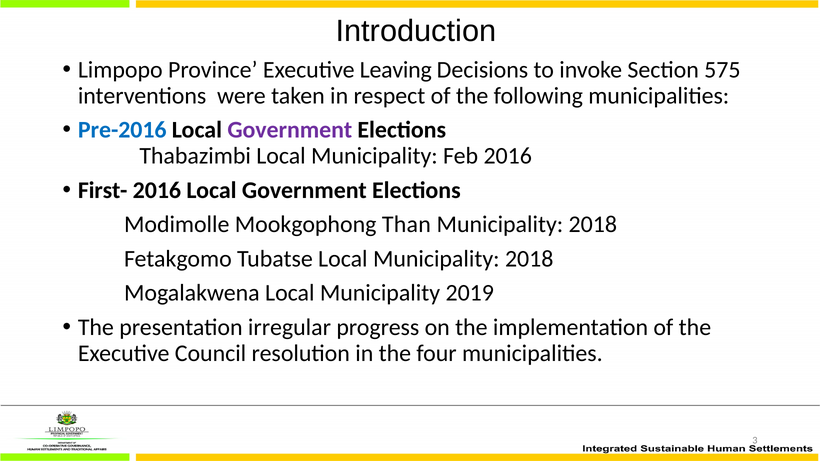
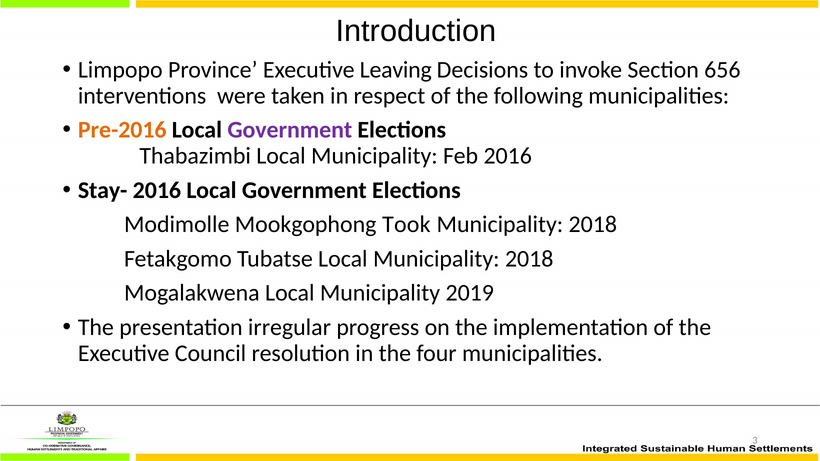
575: 575 -> 656
Pre-2016 colour: blue -> orange
First-: First- -> Stay-
Than: Than -> Took
